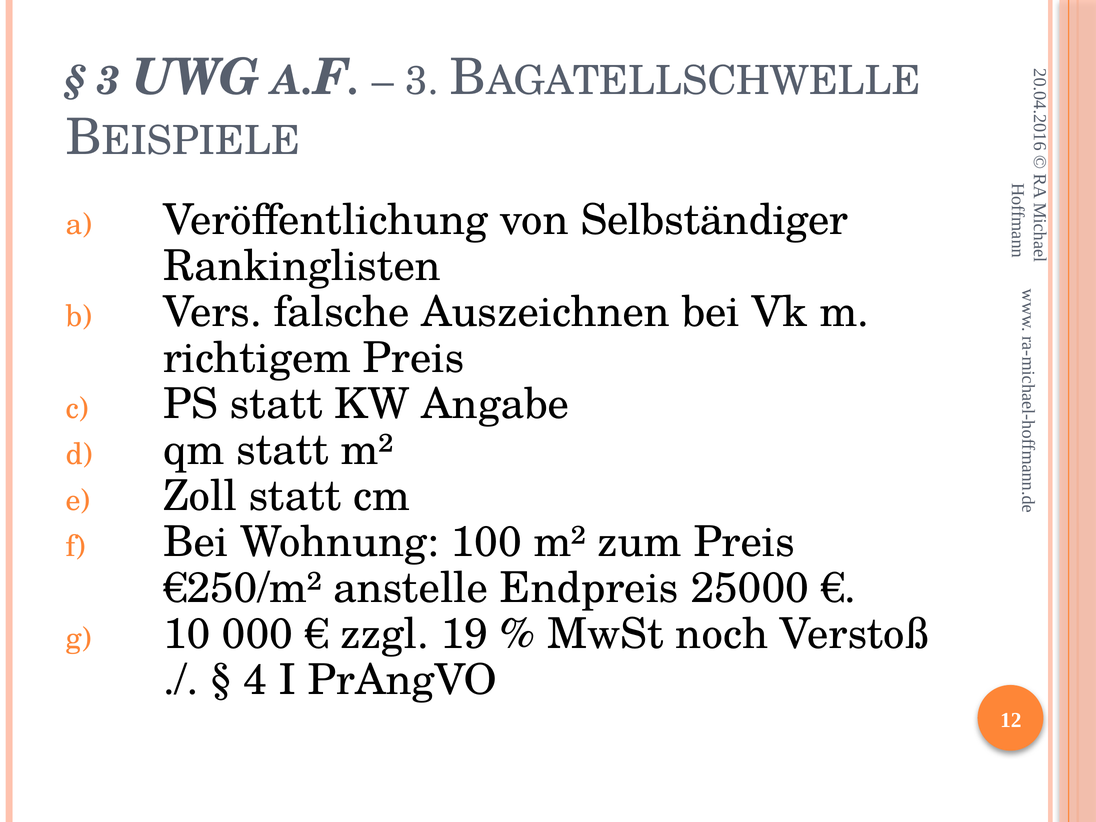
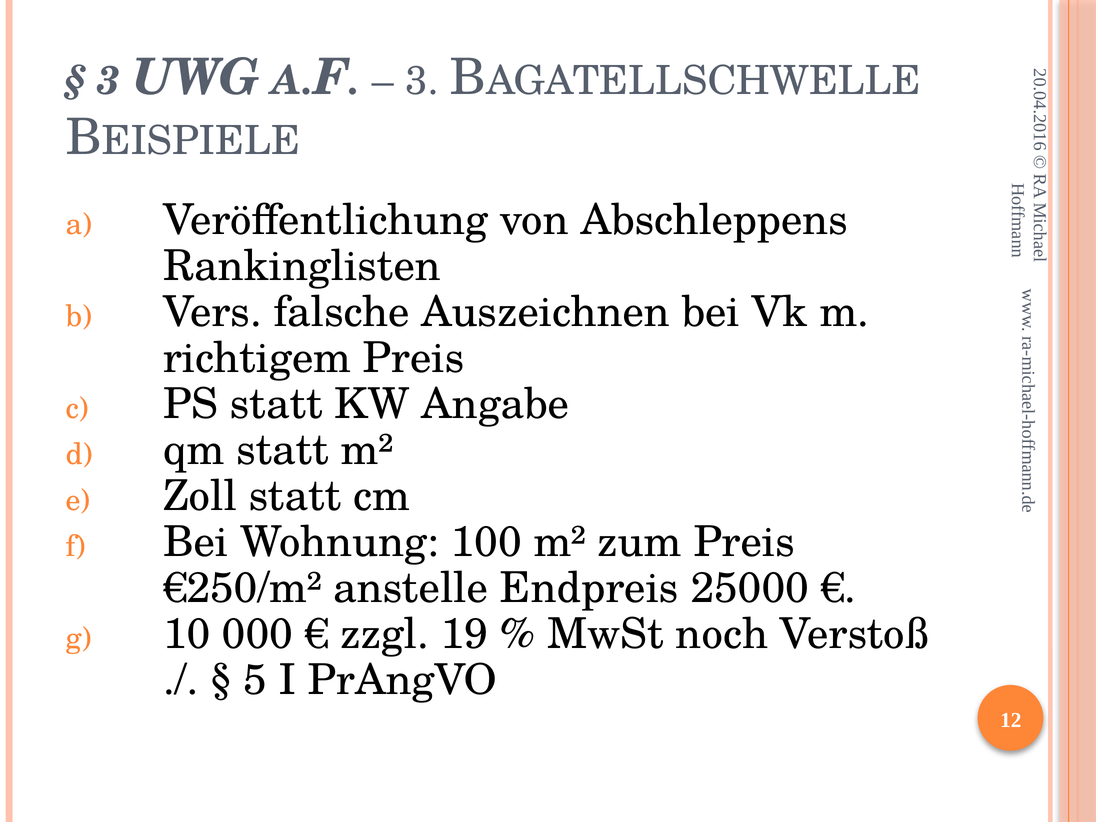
Selbständiger: Selbständiger -> Abschleppens
4 at (255, 680): 4 -> 5
